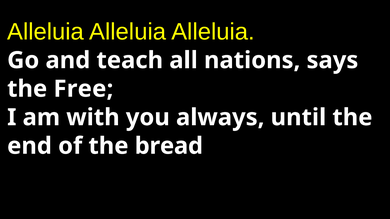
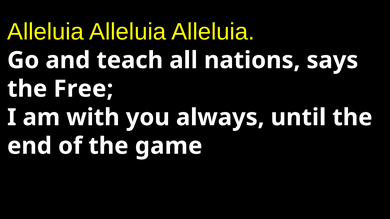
bread: bread -> game
